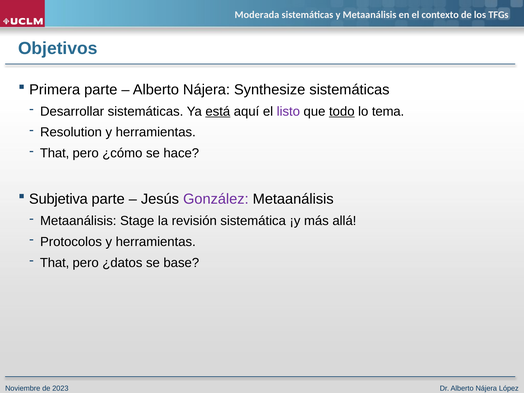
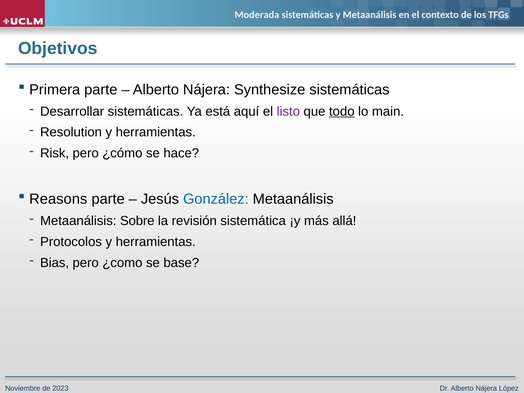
está underline: present -> none
tema: tema -> main
That at (55, 153): That -> Risk
Subjetiva: Subjetiva -> Reasons
González colour: purple -> blue
Stage: Stage -> Sobre
That at (55, 263): That -> Bias
¿datos: ¿datos -> ¿como
